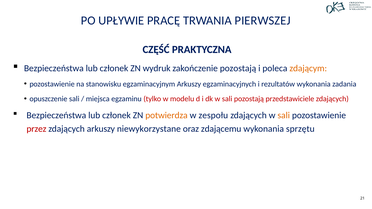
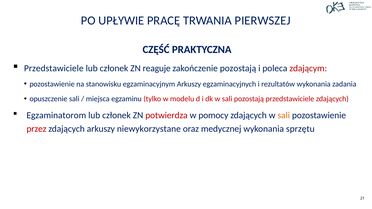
Bezpieczeństwa at (54, 68): Bezpieczeństwa -> Przedstawiciele
wydruk: wydruk -> reaguje
zdającym colour: orange -> red
Bezpieczeństwa at (56, 115): Bezpieczeństwa -> Egzaminatorom
potwierdza colour: orange -> red
zespołu: zespołu -> pomocy
zdającemu: zdającemu -> medycznej
